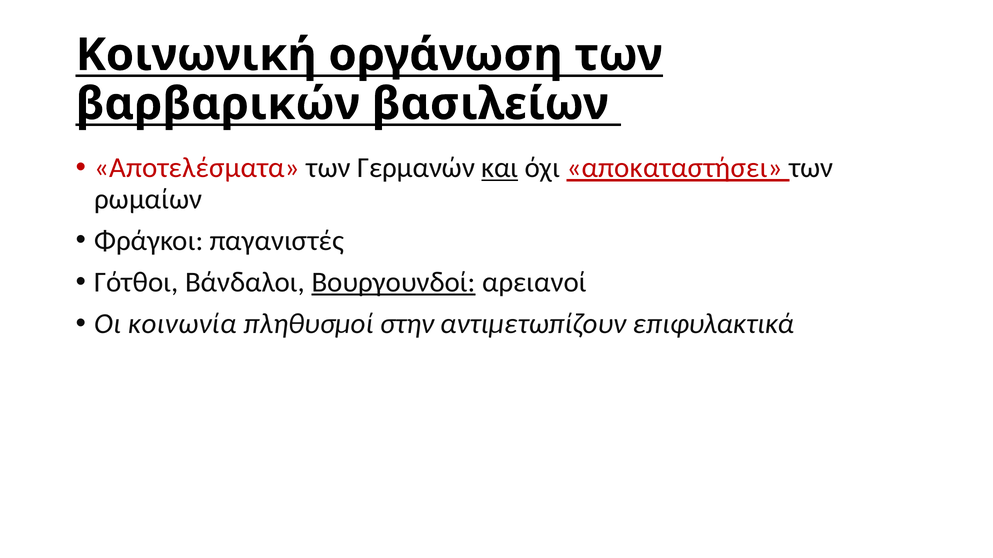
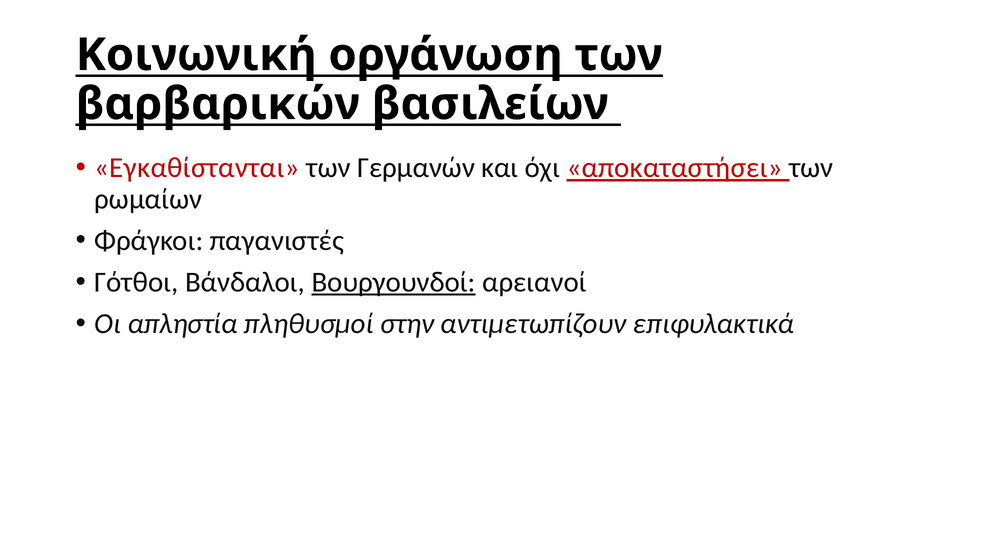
Αποτελέσματα: Αποτελέσματα -> Εγκαθίστανται
και underline: present -> none
κοινωνία: κοινωνία -> απληστία
